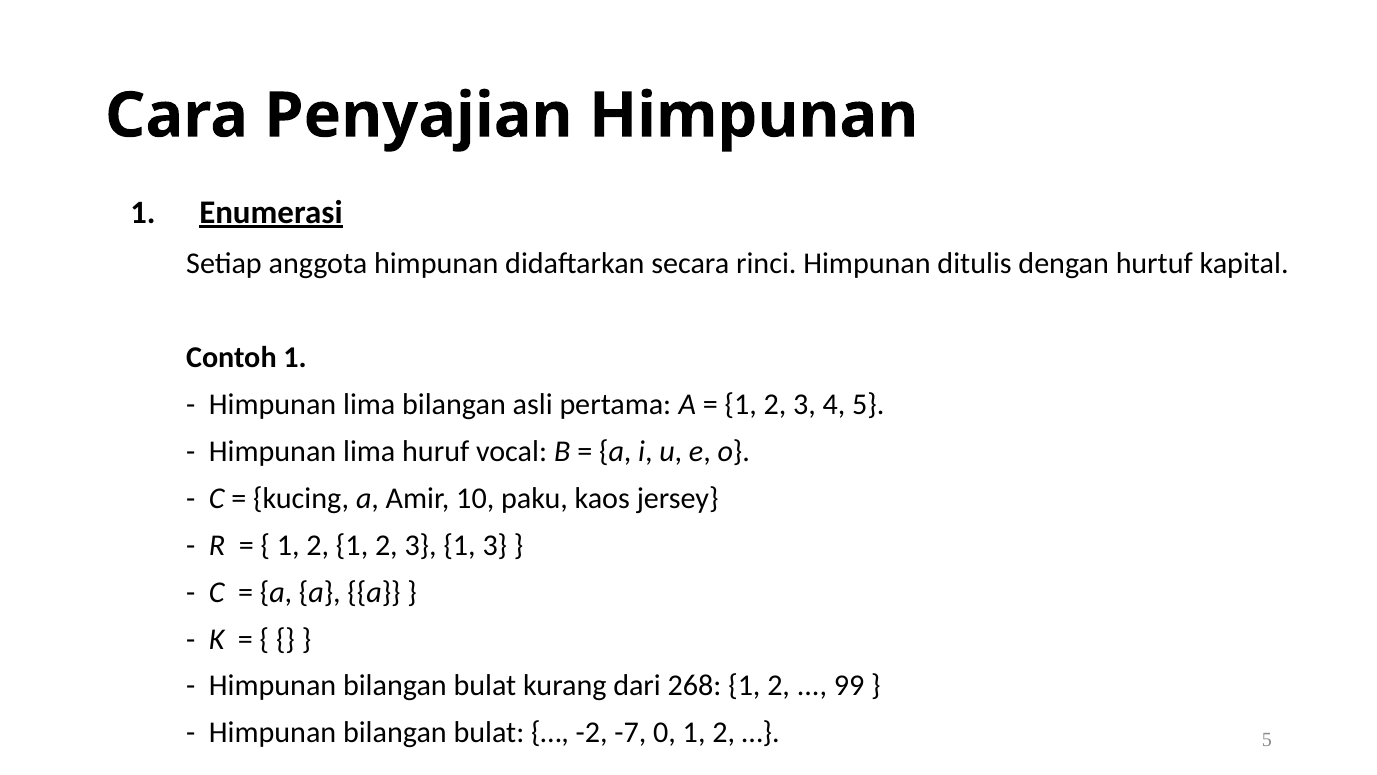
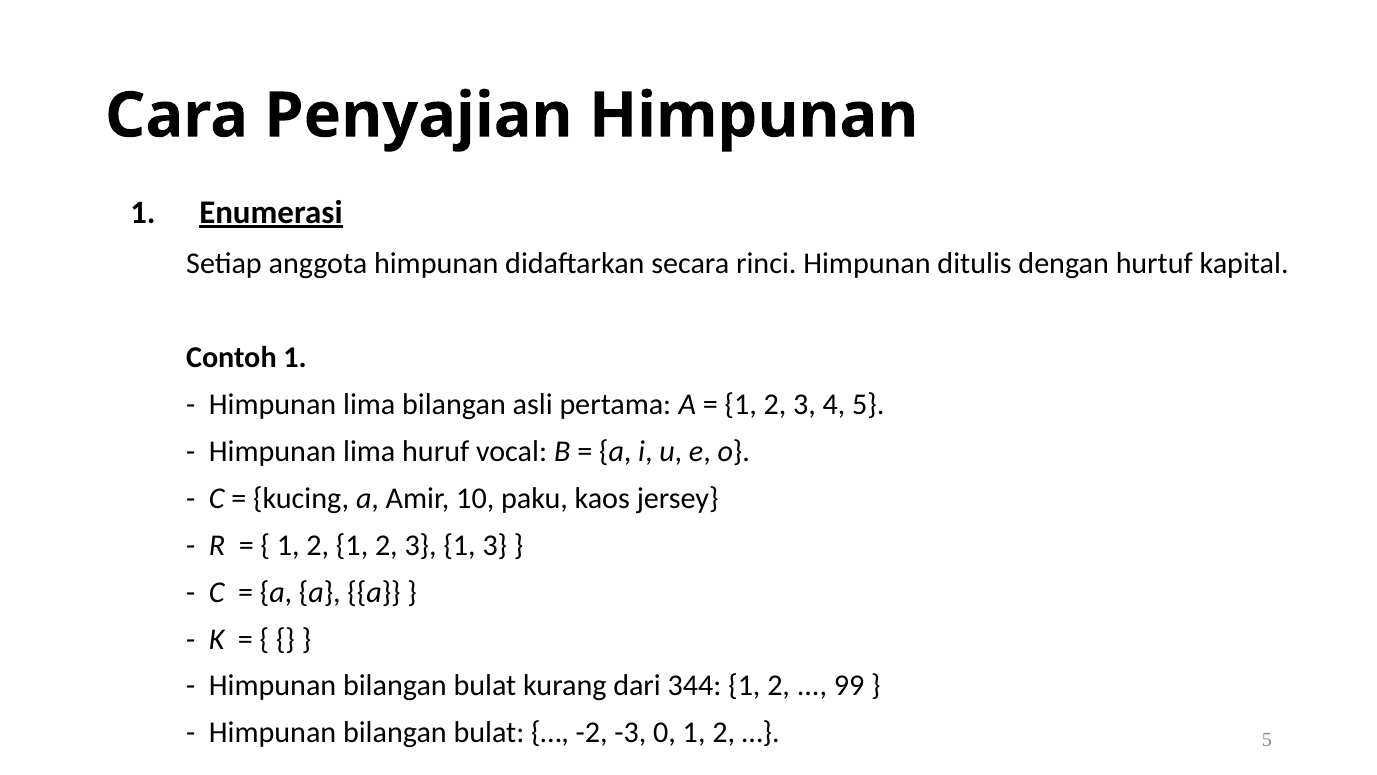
268: 268 -> 344
-7: -7 -> -3
